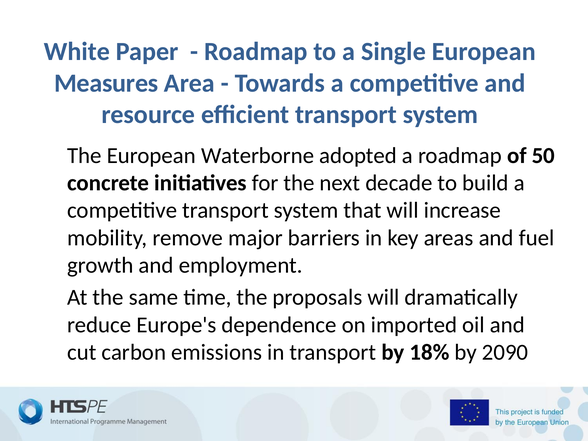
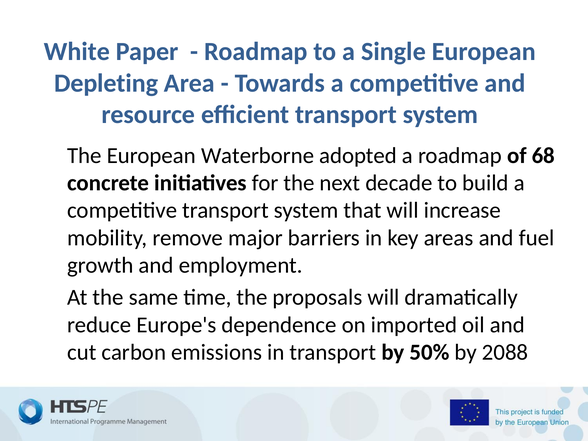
Measures: Measures -> Depleting
50: 50 -> 68
18%: 18% -> 50%
2090: 2090 -> 2088
